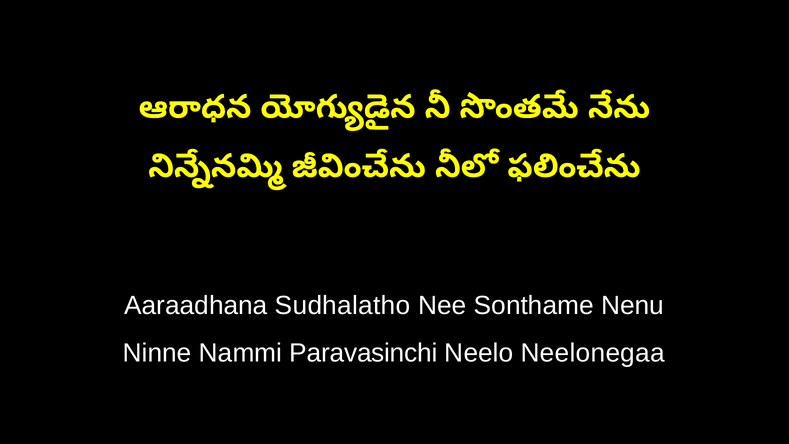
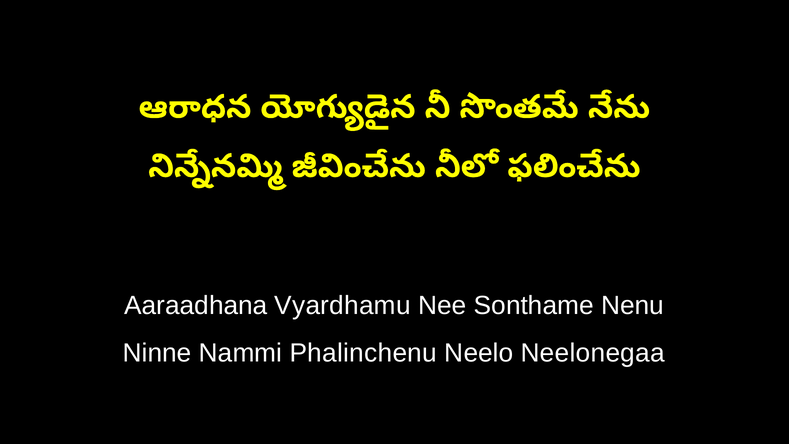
Sudhalatho: Sudhalatho -> Vyardhamu
Paravasinchi: Paravasinchi -> Phalinchenu
